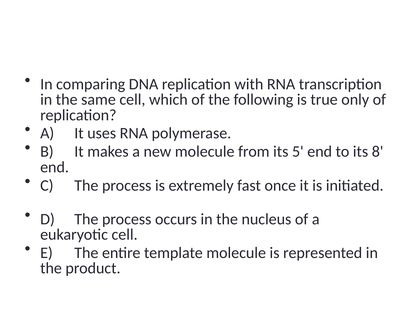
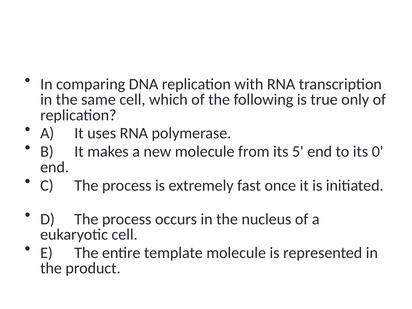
8: 8 -> 0
